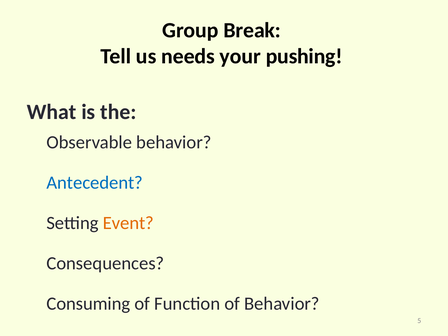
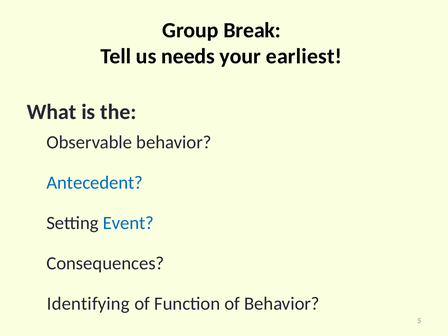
pushing: pushing -> earliest
Event colour: orange -> blue
Consuming: Consuming -> Identifying
